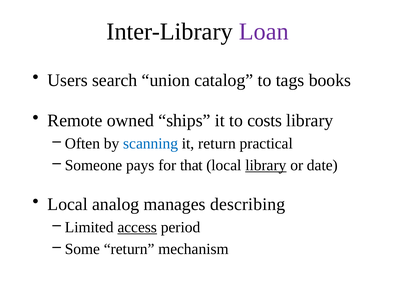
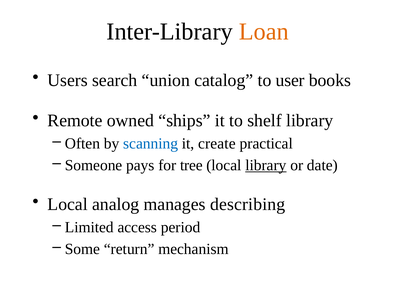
Loan colour: purple -> orange
tags: tags -> user
costs: costs -> shelf
it return: return -> create
that: that -> tree
access underline: present -> none
